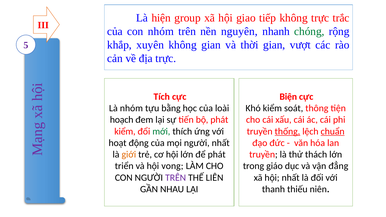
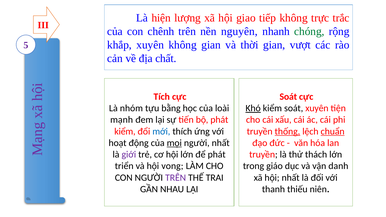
group: group -> lượng
con nhóm: nhóm -> chênh
địa trực: trực -> chất
Biện at (288, 97): Biện -> Soát
Khó underline: none -> present
soát thông: thông -> xuyên
hoạch: hoạch -> mạnh
mới colour: green -> blue
mọi underline: none -> present
giới colour: orange -> purple
đẳng: đẳng -> danh
LIÊN: LIÊN -> TRAI
